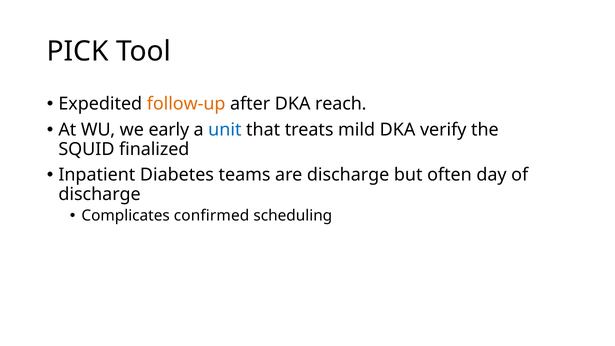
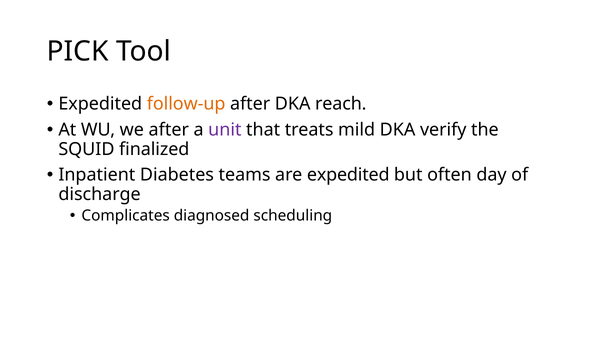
we early: early -> after
unit colour: blue -> purple
are discharge: discharge -> expedited
confirmed: confirmed -> diagnosed
